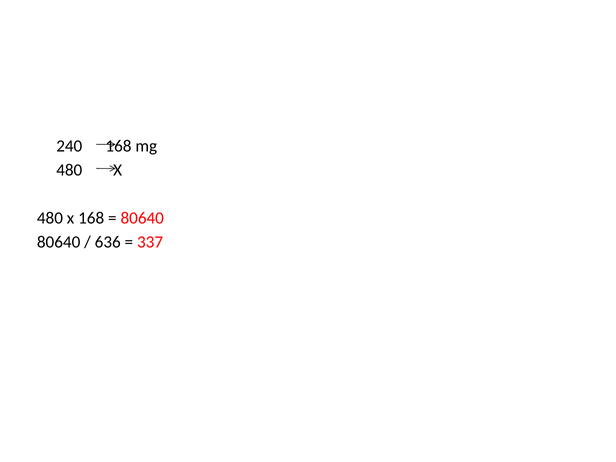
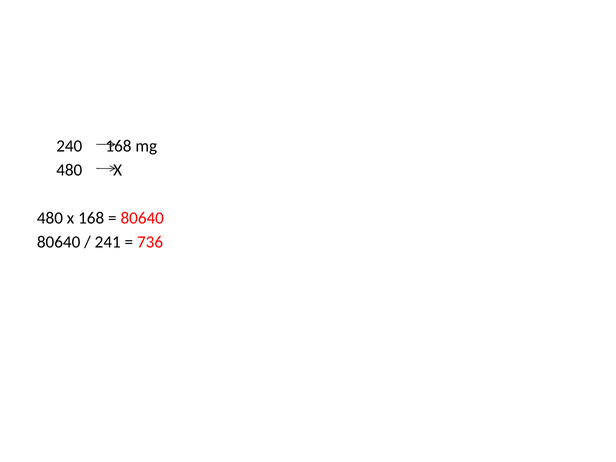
636: 636 -> 241
337: 337 -> 736
